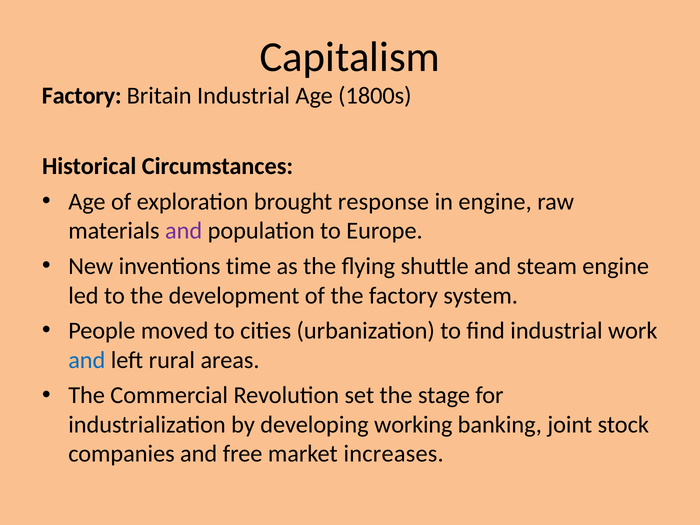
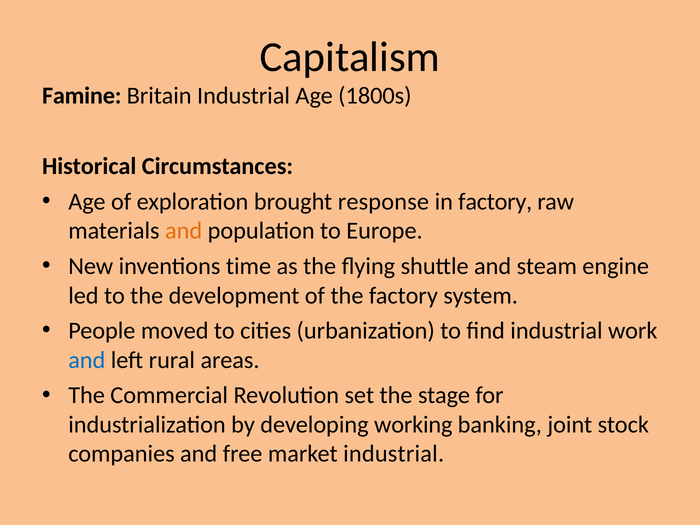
Factory at (82, 96): Factory -> Famine
in engine: engine -> factory
and at (184, 231) colour: purple -> orange
market increases: increases -> industrial
